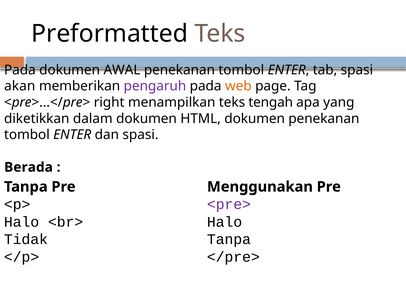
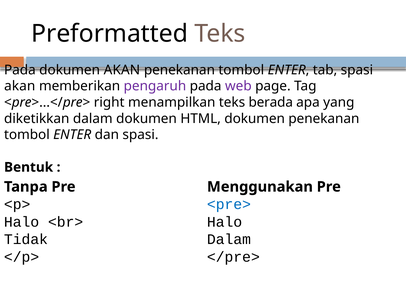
dokumen AWAL: AWAL -> AKAN
web colour: orange -> purple
tengah: tengah -> berada
Berada: Berada -> Bentuk
<pre> colour: purple -> blue
Tanpa at (229, 240): Tanpa -> Dalam
